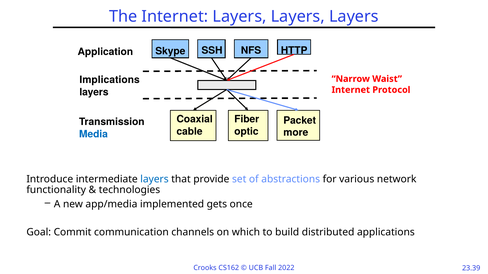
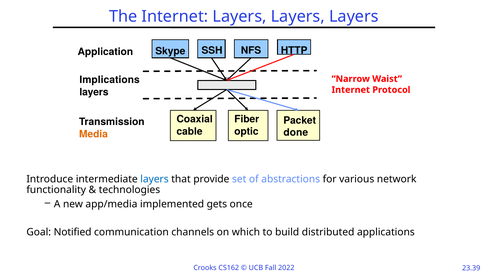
more: more -> done
Media colour: blue -> orange
Commit: Commit -> Notified
